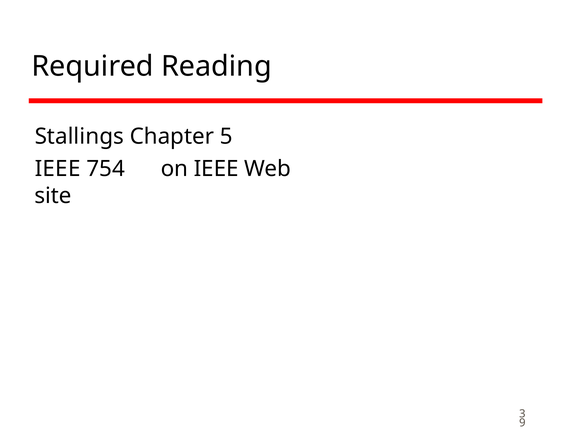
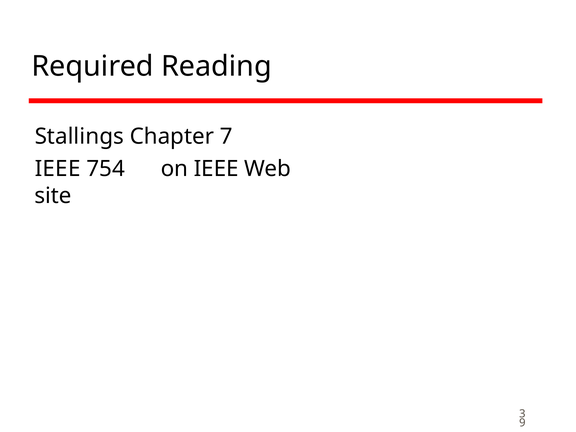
5: 5 -> 7
